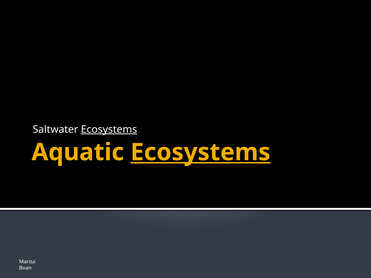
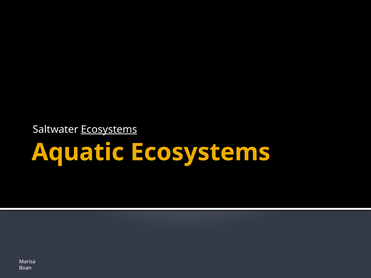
Ecosystems at (200, 152) underline: present -> none
